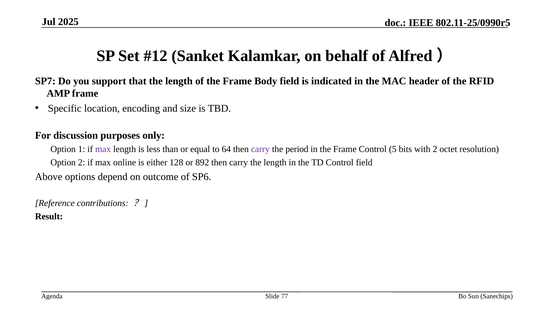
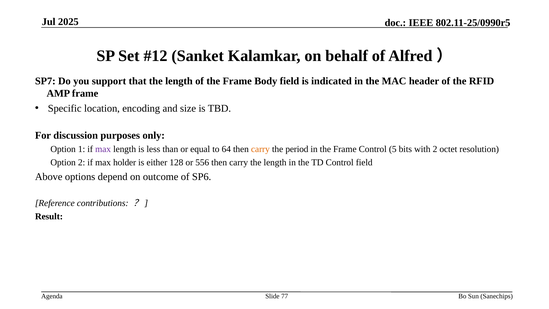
carry at (260, 149) colour: purple -> orange
online: online -> holder
892: 892 -> 556
